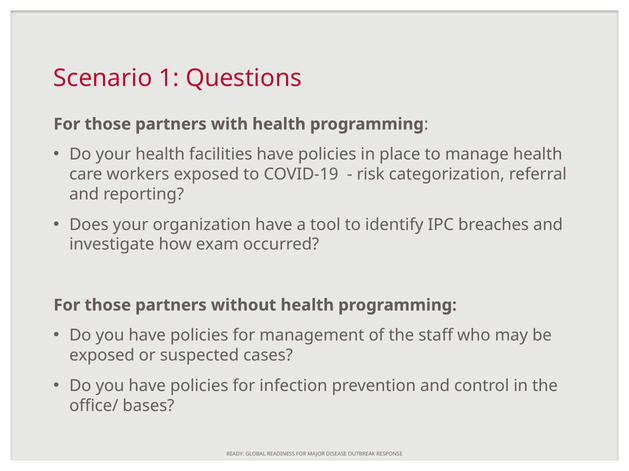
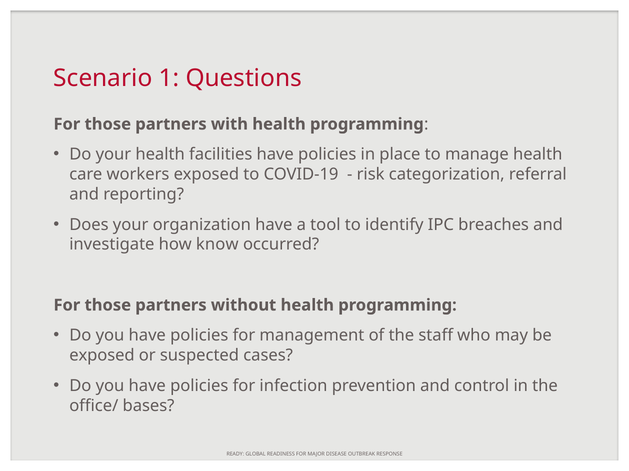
exam: exam -> know
